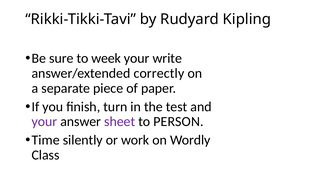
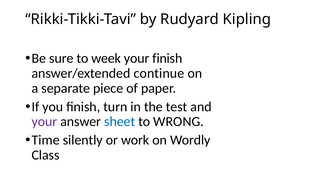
your write: write -> finish
correctly: correctly -> continue
sheet colour: purple -> blue
PERSON: PERSON -> WRONG
